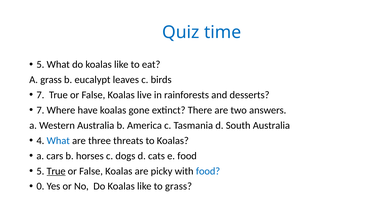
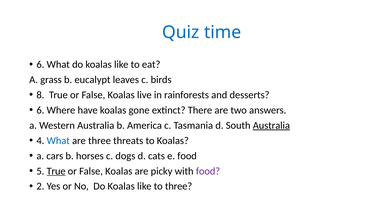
5 at (40, 64): 5 -> 6
7 at (40, 95): 7 -> 8
7 at (40, 110): 7 -> 6
Australia at (271, 125) underline: none -> present
food at (208, 171) colour: blue -> purple
0: 0 -> 2
to grass: grass -> three
